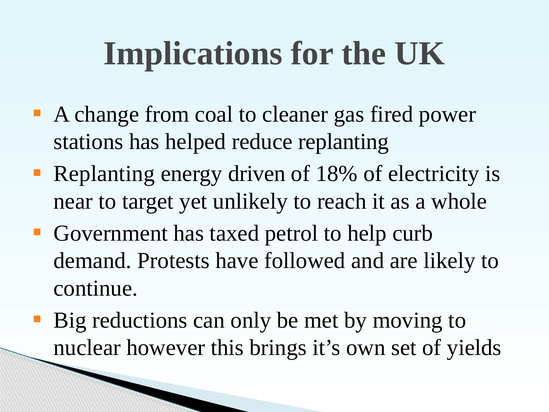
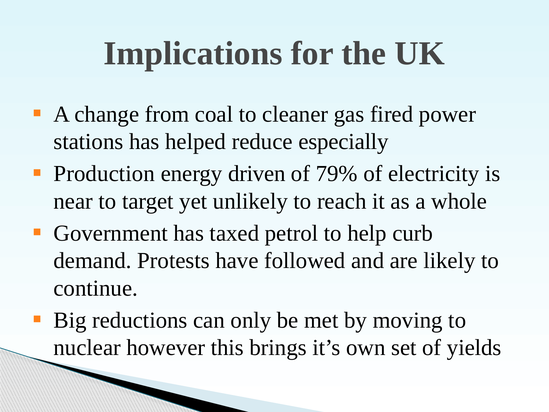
reduce replanting: replanting -> especially
Replanting at (104, 174): Replanting -> Production
18%: 18% -> 79%
